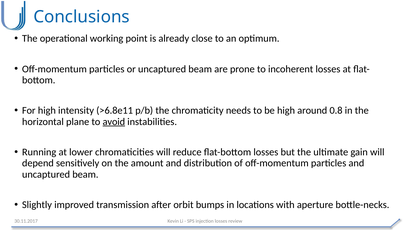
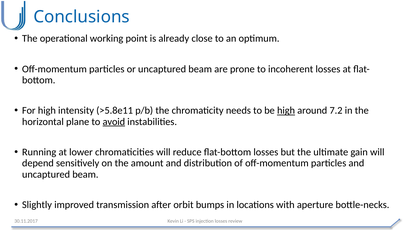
>6.8e11: >6.8e11 -> >5.8e11
high at (286, 111) underline: none -> present
0.8: 0.8 -> 7.2
